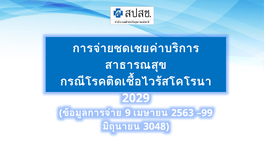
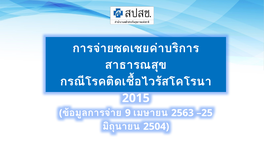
2029: 2029 -> 2015
–99: –99 -> –25
3048: 3048 -> 2504
